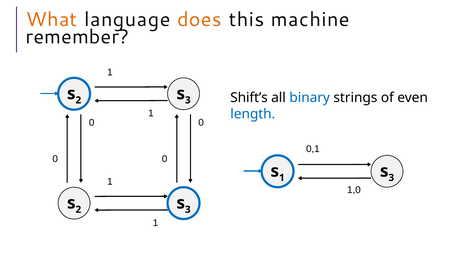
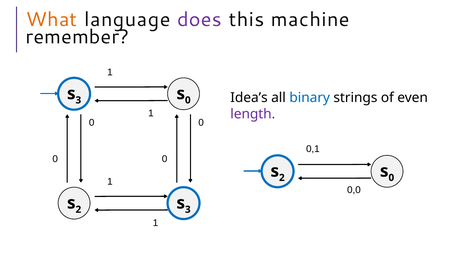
does colour: orange -> purple
2 at (78, 100): 2 -> 3
3 at (188, 100): 3 -> 0
Shift’s: Shift’s -> Idea’s
length colour: blue -> purple
1 at (282, 178): 1 -> 2
3 at (391, 178): 3 -> 0
1,0: 1,0 -> 0,0
